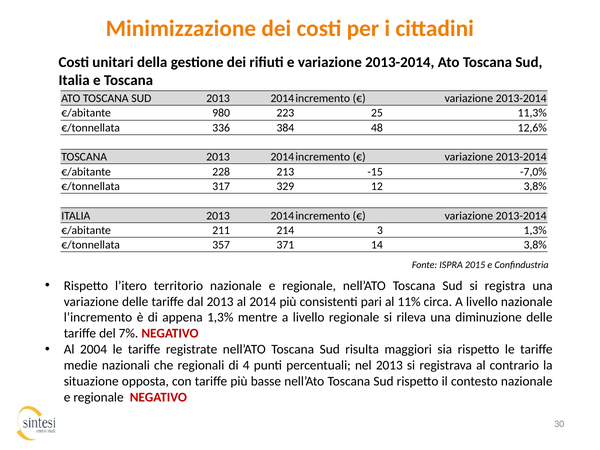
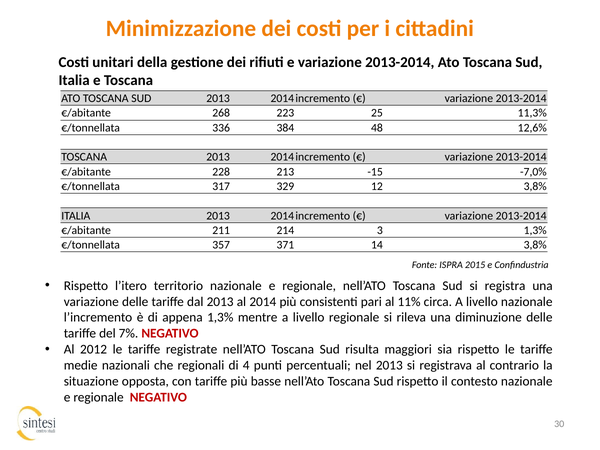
980: 980 -> 268
2004: 2004 -> 2012
